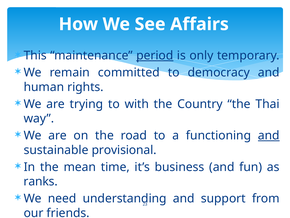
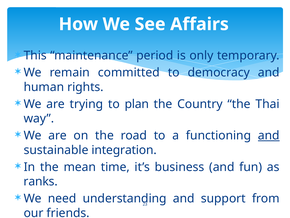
period underline: present -> none
with: with -> plan
provisional: provisional -> integration
